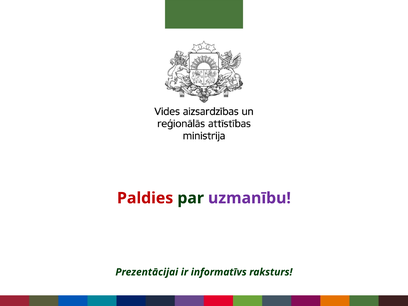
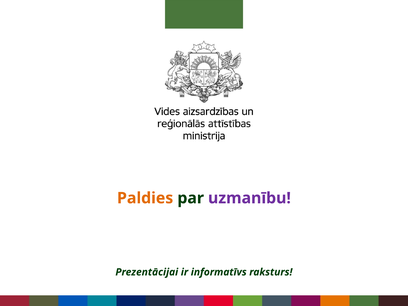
Paldies colour: red -> orange
